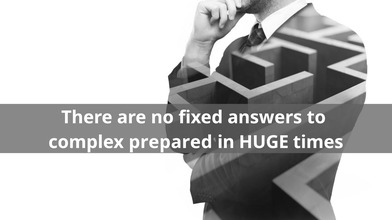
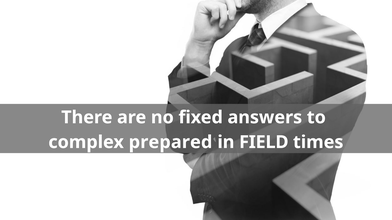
HUGE: HUGE -> FIELD
